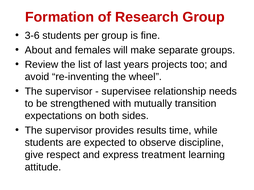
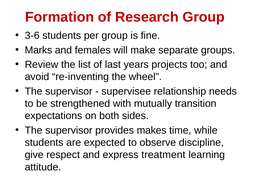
About: About -> Marks
results: results -> makes
